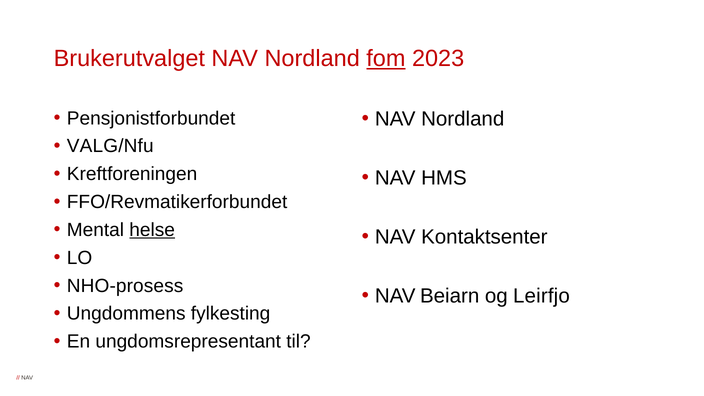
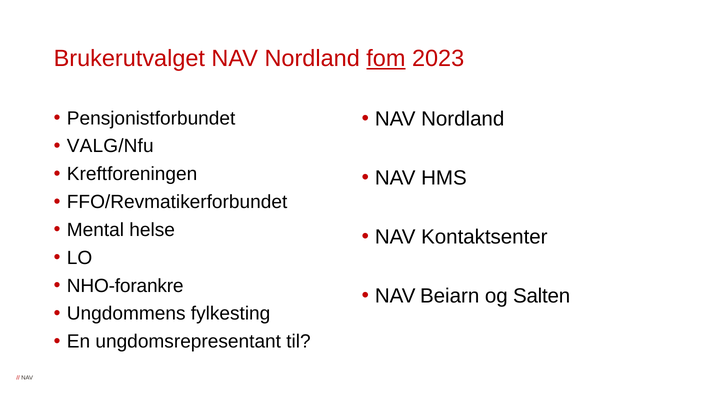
helse underline: present -> none
NHO-prosess: NHO-prosess -> NHO-forankre
Leirfjo: Leirfjo -> Salten
